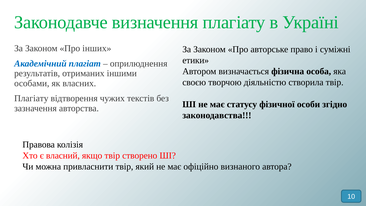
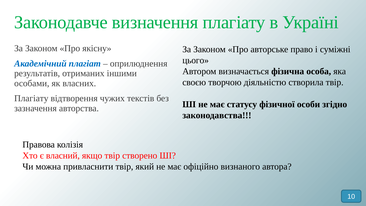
інших: інших -> якісну
етики: етики -> цього
